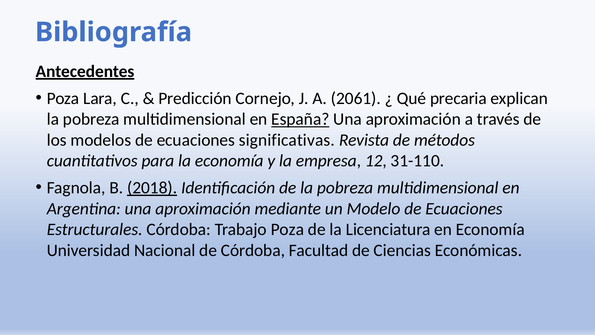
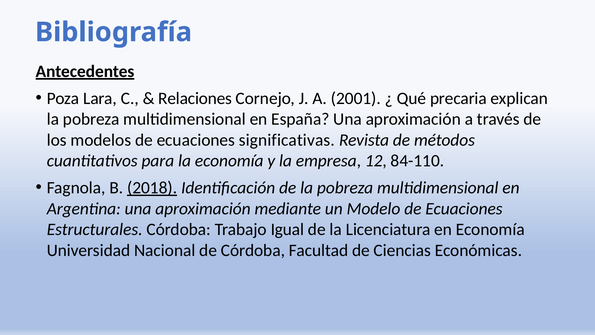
Predicción: Predicción -> Relaciones
2061: 2061 -> 2001
España underline: present -> none
31-110: 31-110 -> 84-110
Trabajo Poza: Poza -> Igual
